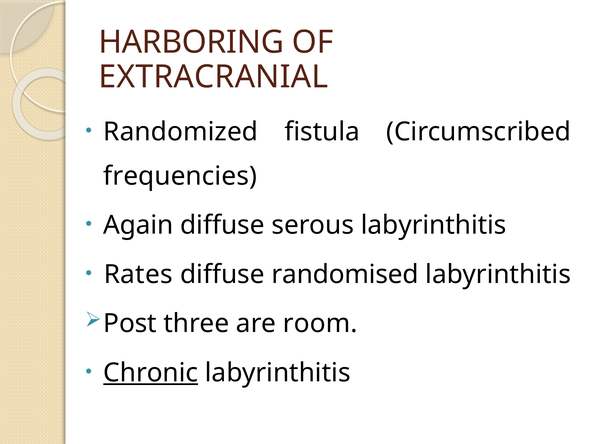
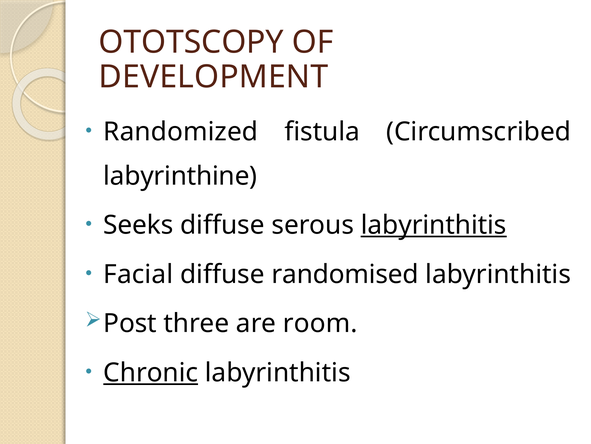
HARBORING: HARBORING -> OTOTSCOPY
EXTRACRANIAL: EXTRACRANIAL -> DEVELOPMENT
frequencies: frequencies -> labyrinthine
Again: Again -> Seeks
labyrinthitis at (434, 225) underline: none -> present
Rates: Rates -> Facial
